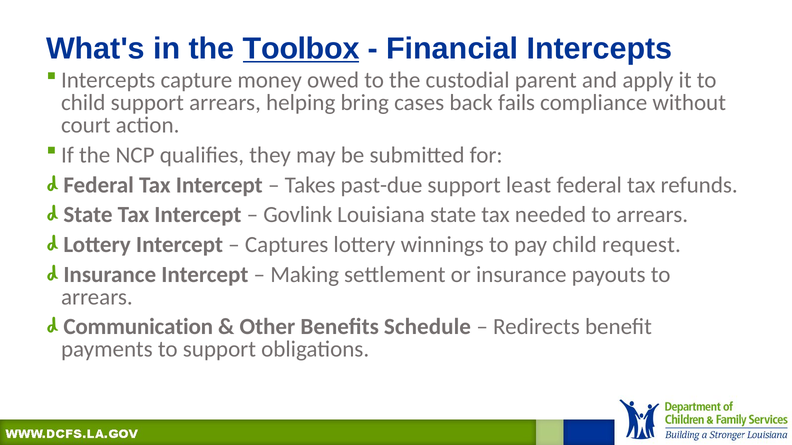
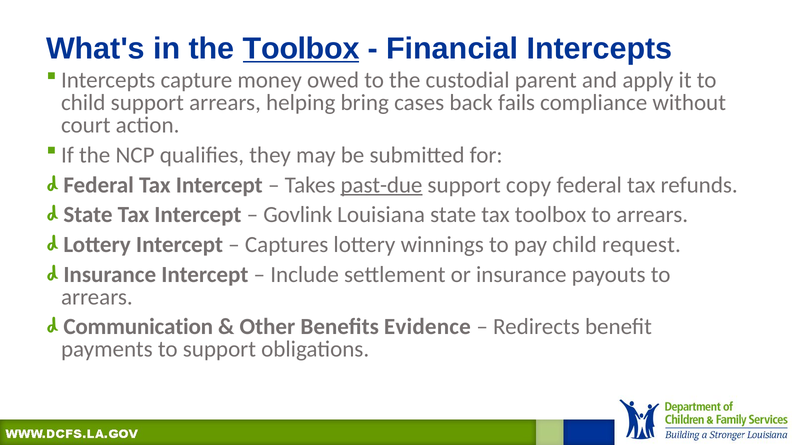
past-due underline: none -> present
least: least -> copy
tax needed: needed -> toolbox
Making: Making -> Include
Schedule: Schedule -> Evidence
